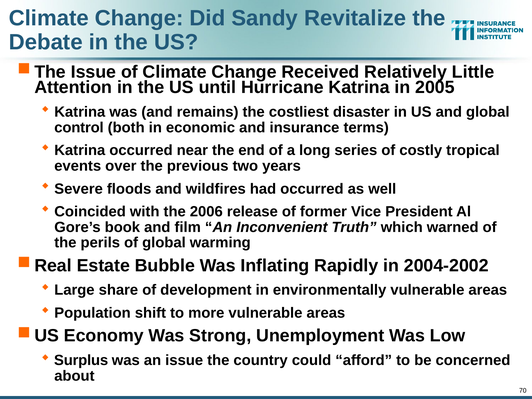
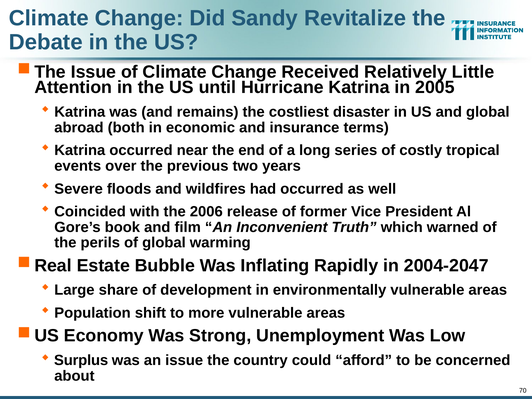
control: control -> abroad
2004-2002: 2004-2002 -> 2004-2047
